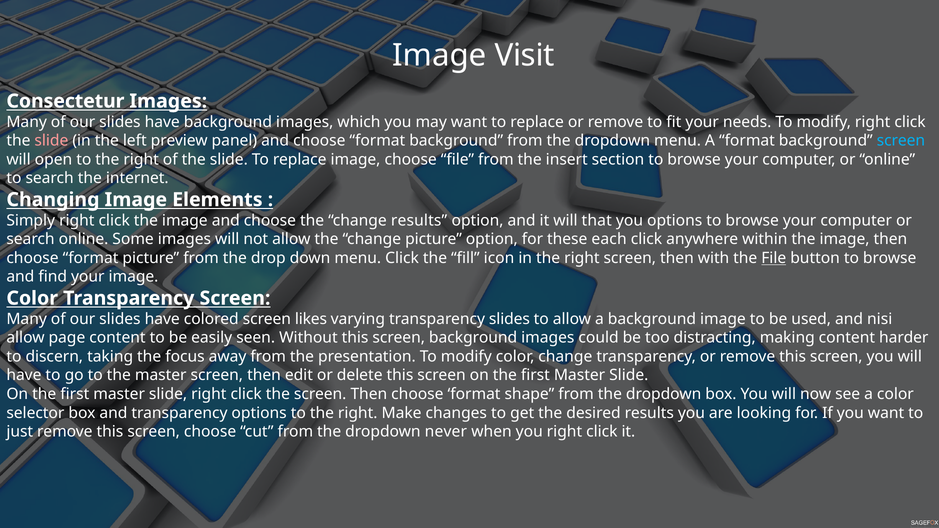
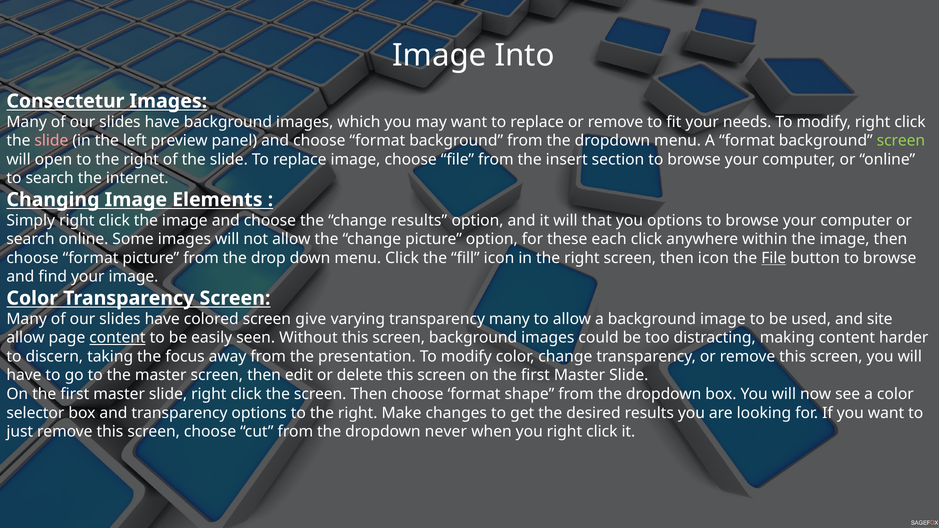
Visit: Visit -> Into
screen at (901, 141) colour: light blue -> light green
then with: with -> icon
likes: likes -> give
transparency slides: slides -> many
nisi: nisi -> site
content at (117, 338) underline: none -> present
